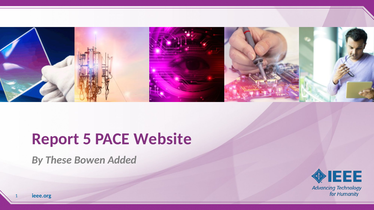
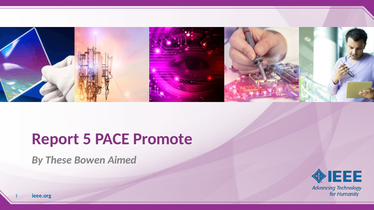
Website: Website -> Promote
Added: Added -> Aimed
